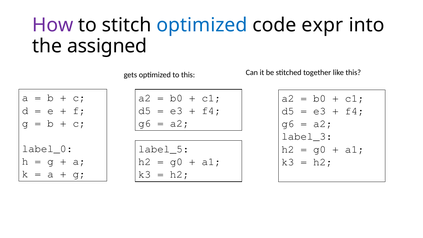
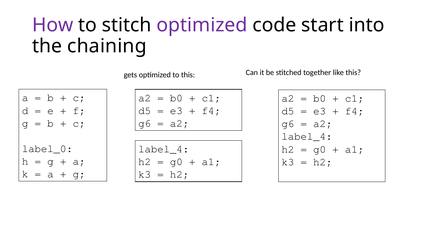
optimized at (202, 25) colour: blue -> purple
expr: expr -> start
assigned: assigned -> chaining
label_3 at (307, 136): label_3 -> label_4
label_5 at (164, 149): label_5 -> label_4
